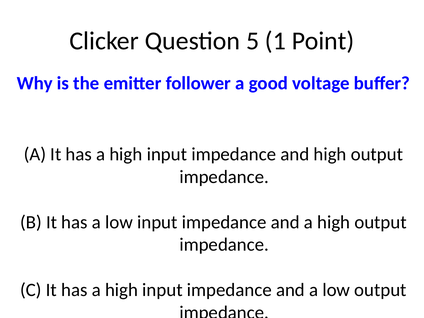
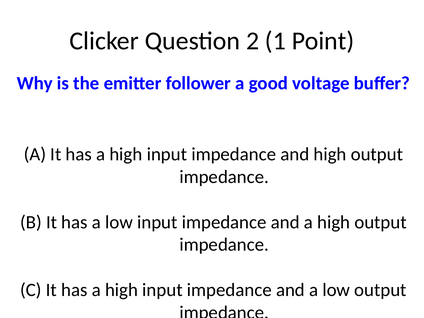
5: 5 -> 2
